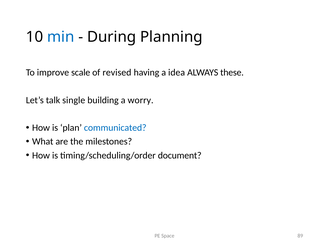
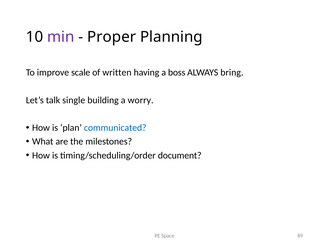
min colour: blue -> purple
During: During -> Proper
revised: revised -> written
idea: idea -> boss
these: these -> bring
